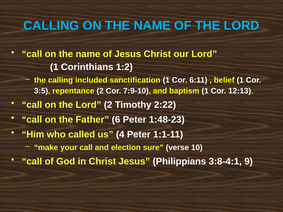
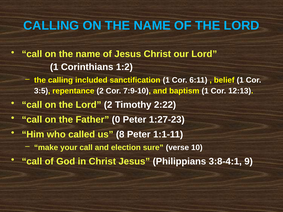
6: 6 -> 0
1:48-23: 1:48-23 -> 1:27-23
4: 4 -> 8
